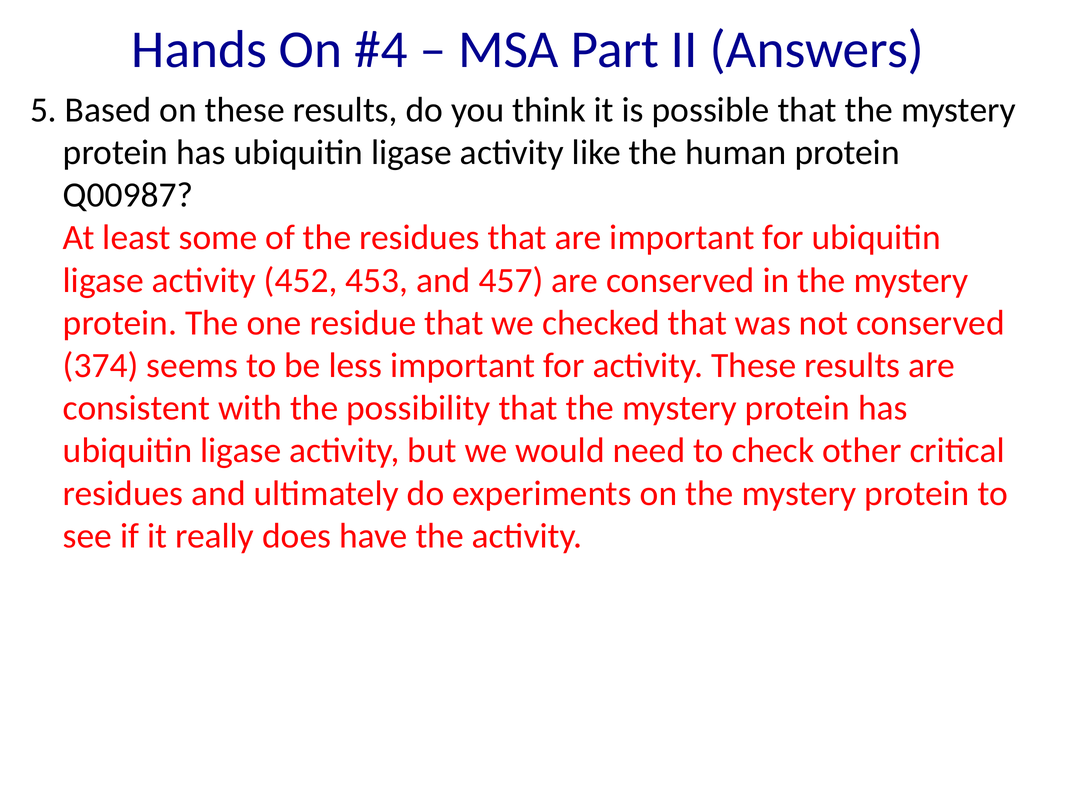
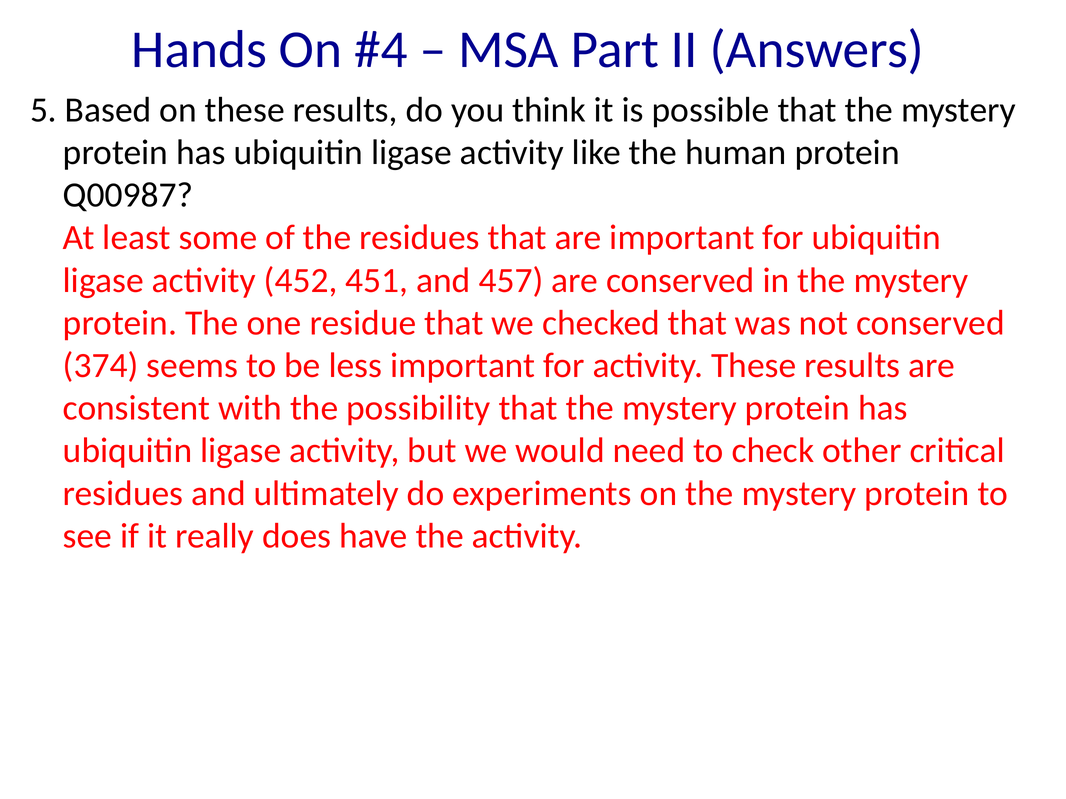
453: 453 -> 451
